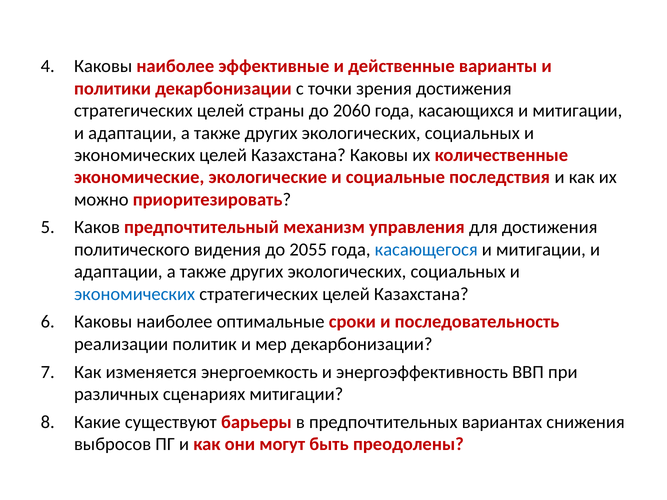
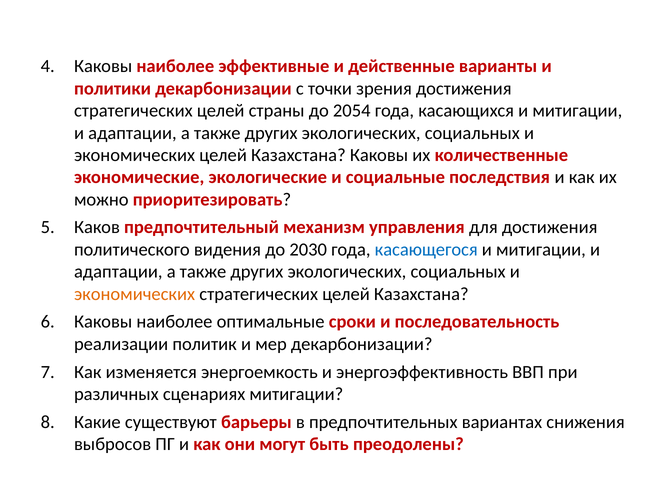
2060: 2060 -> 2054
2055: 2055 -> 2030
экономических at (135, 294) colour: blue -> orange
